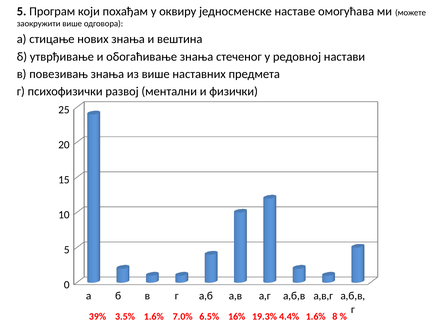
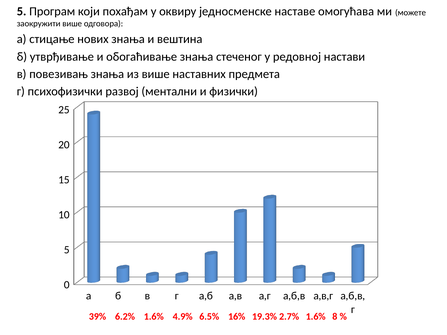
3.5%: 3.5% -> 6.2%
7.0%: 7.0% -> 4.9%
4.4%: 4.4% -> 2.7%
